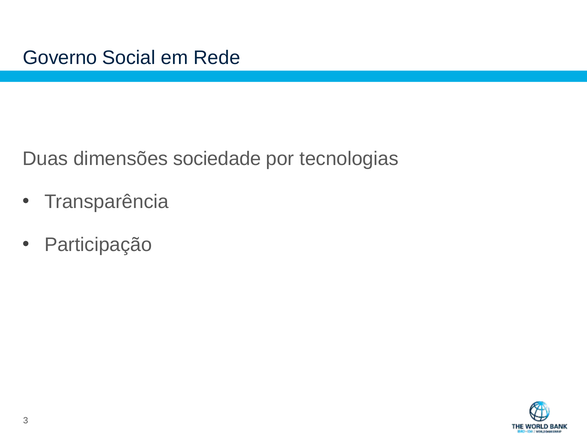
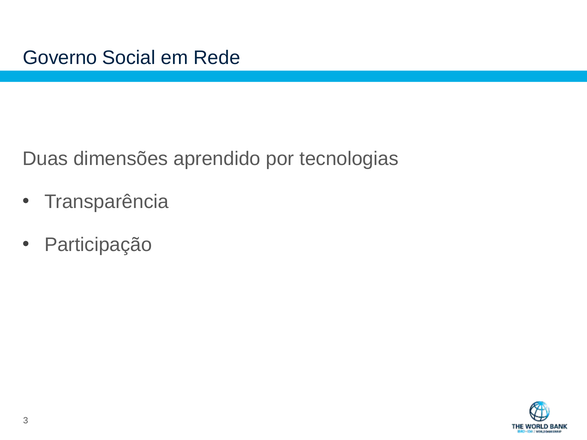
sociedade: sociedade -> aprendido
